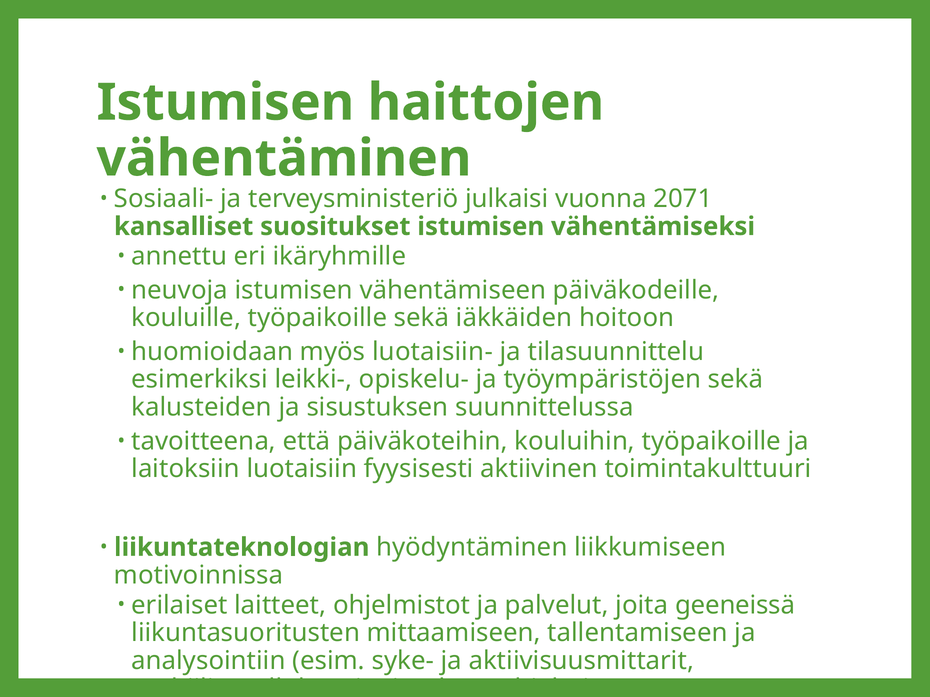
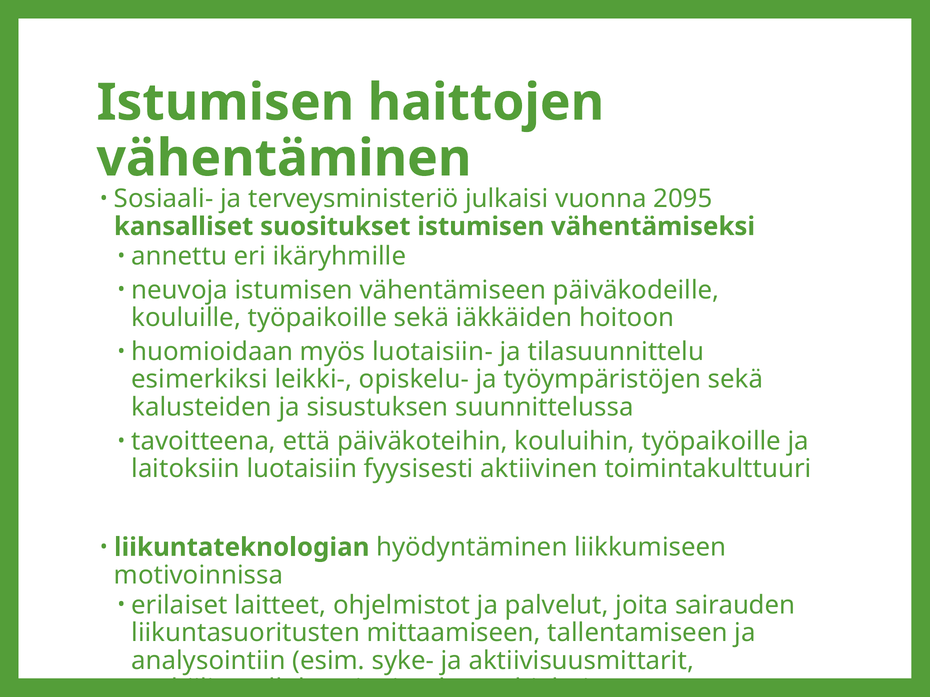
2071: 2071 -> 2095
geeneissä: geeneissä -> sairauden
